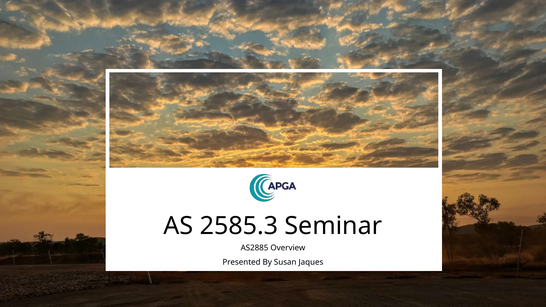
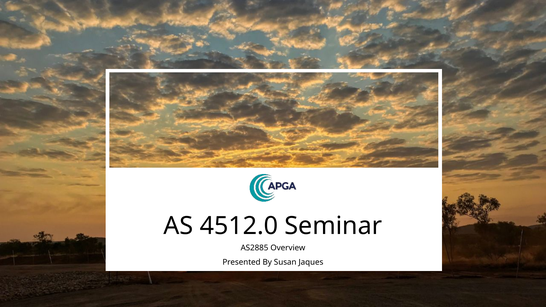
2585.3: 2585.3 -> 4512.0
